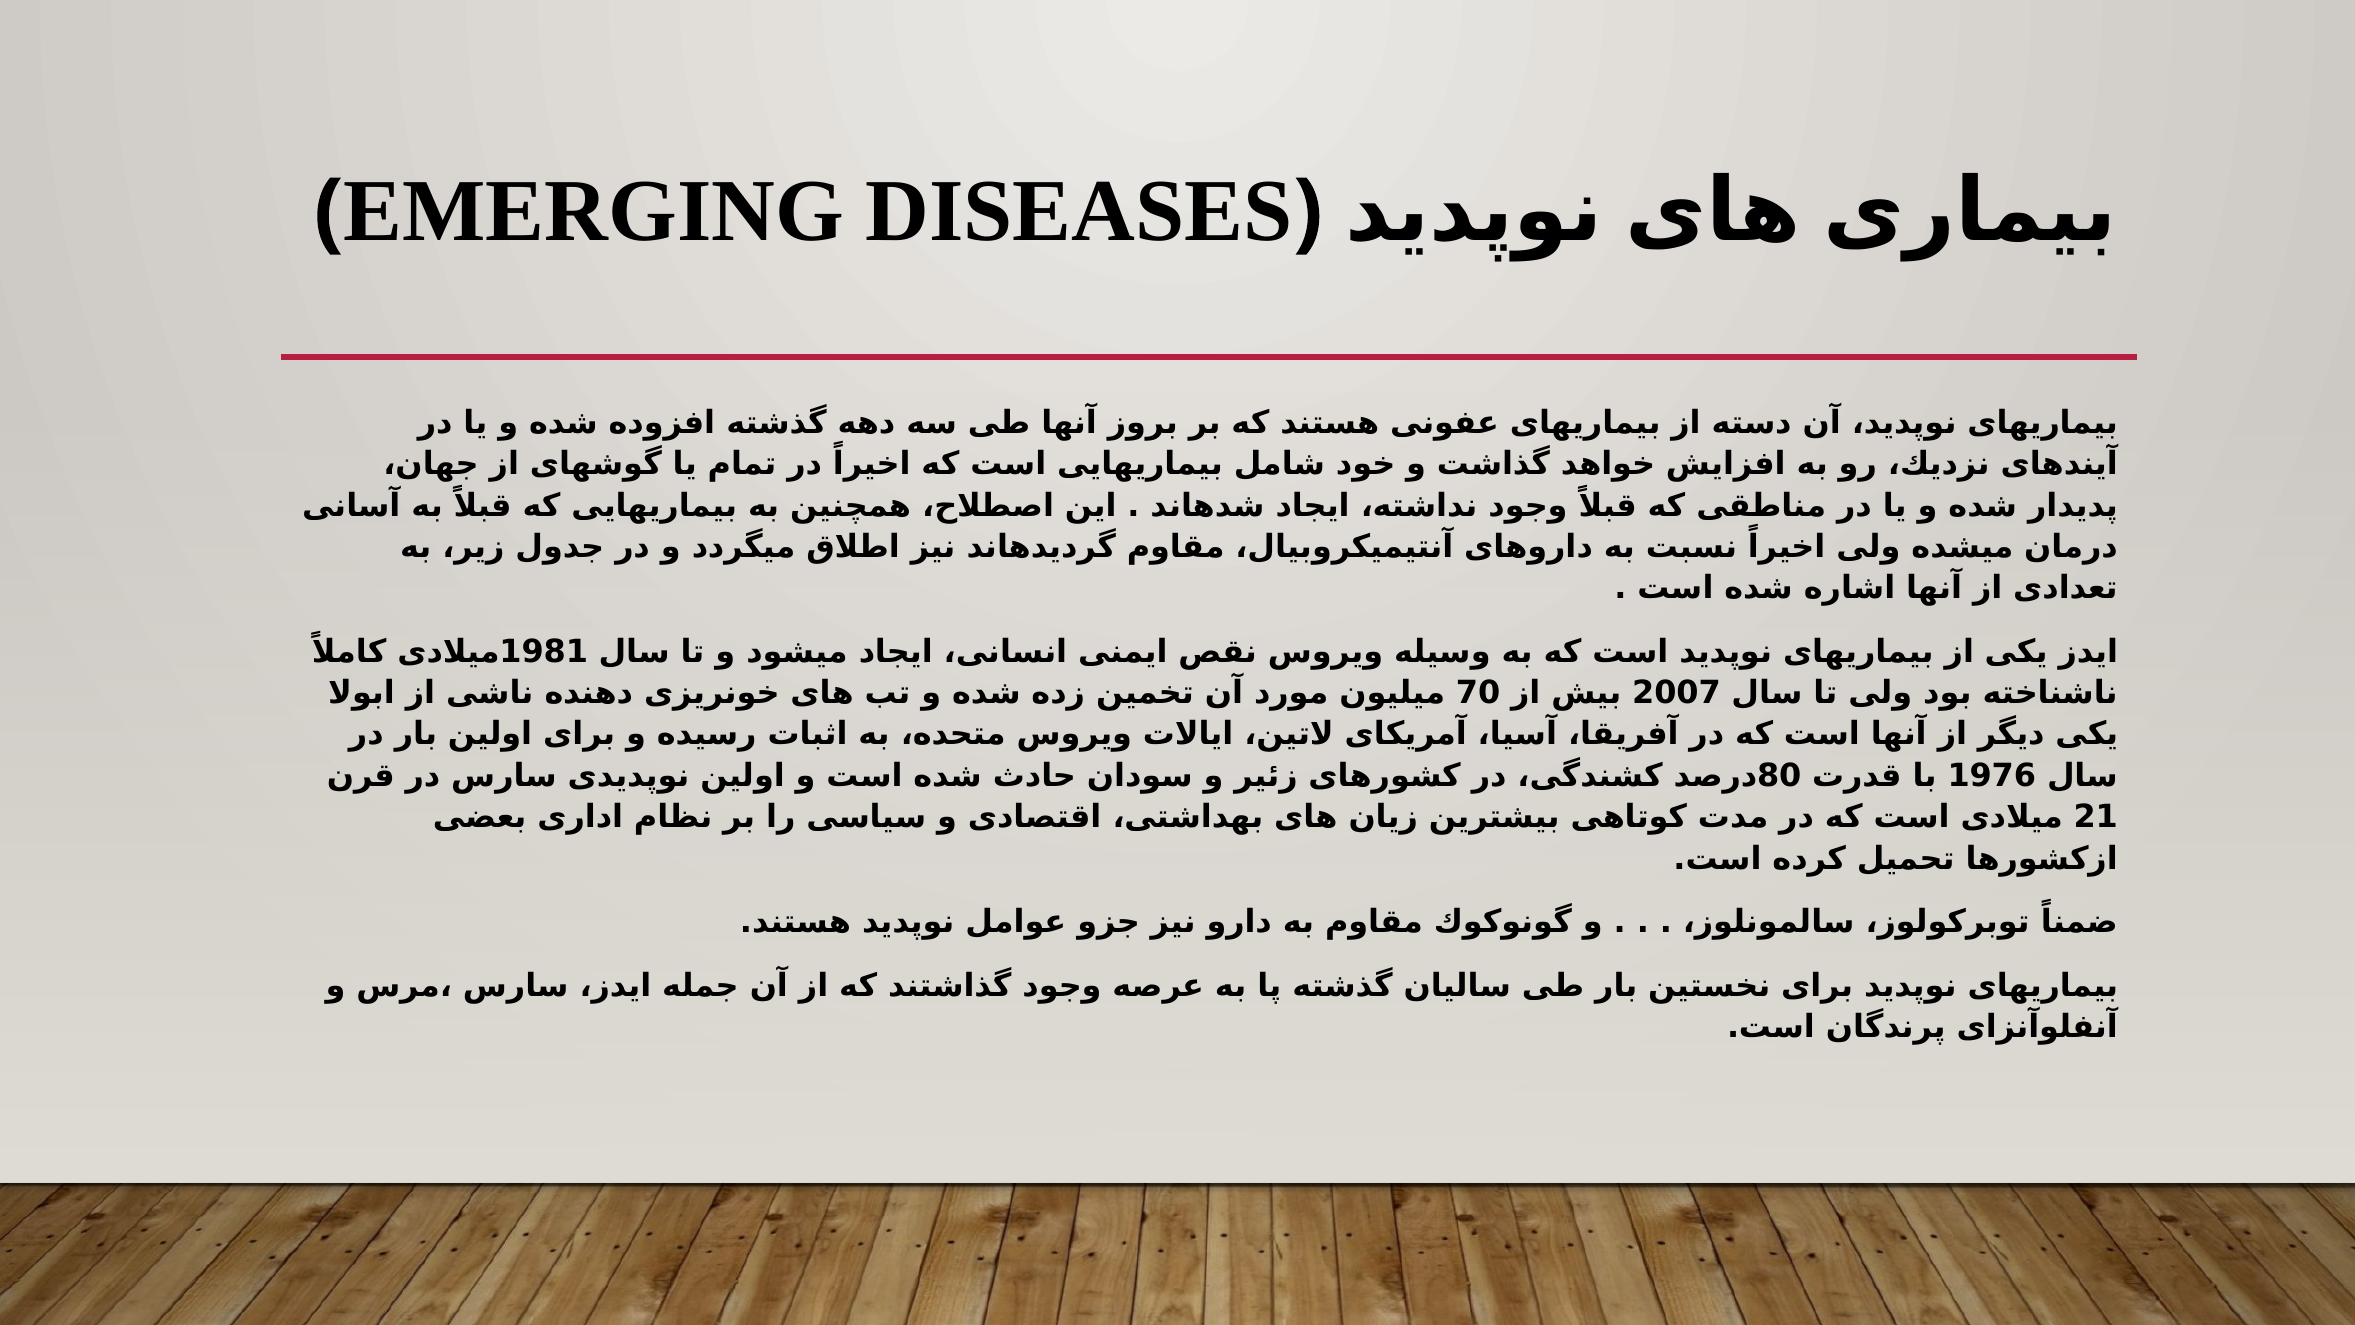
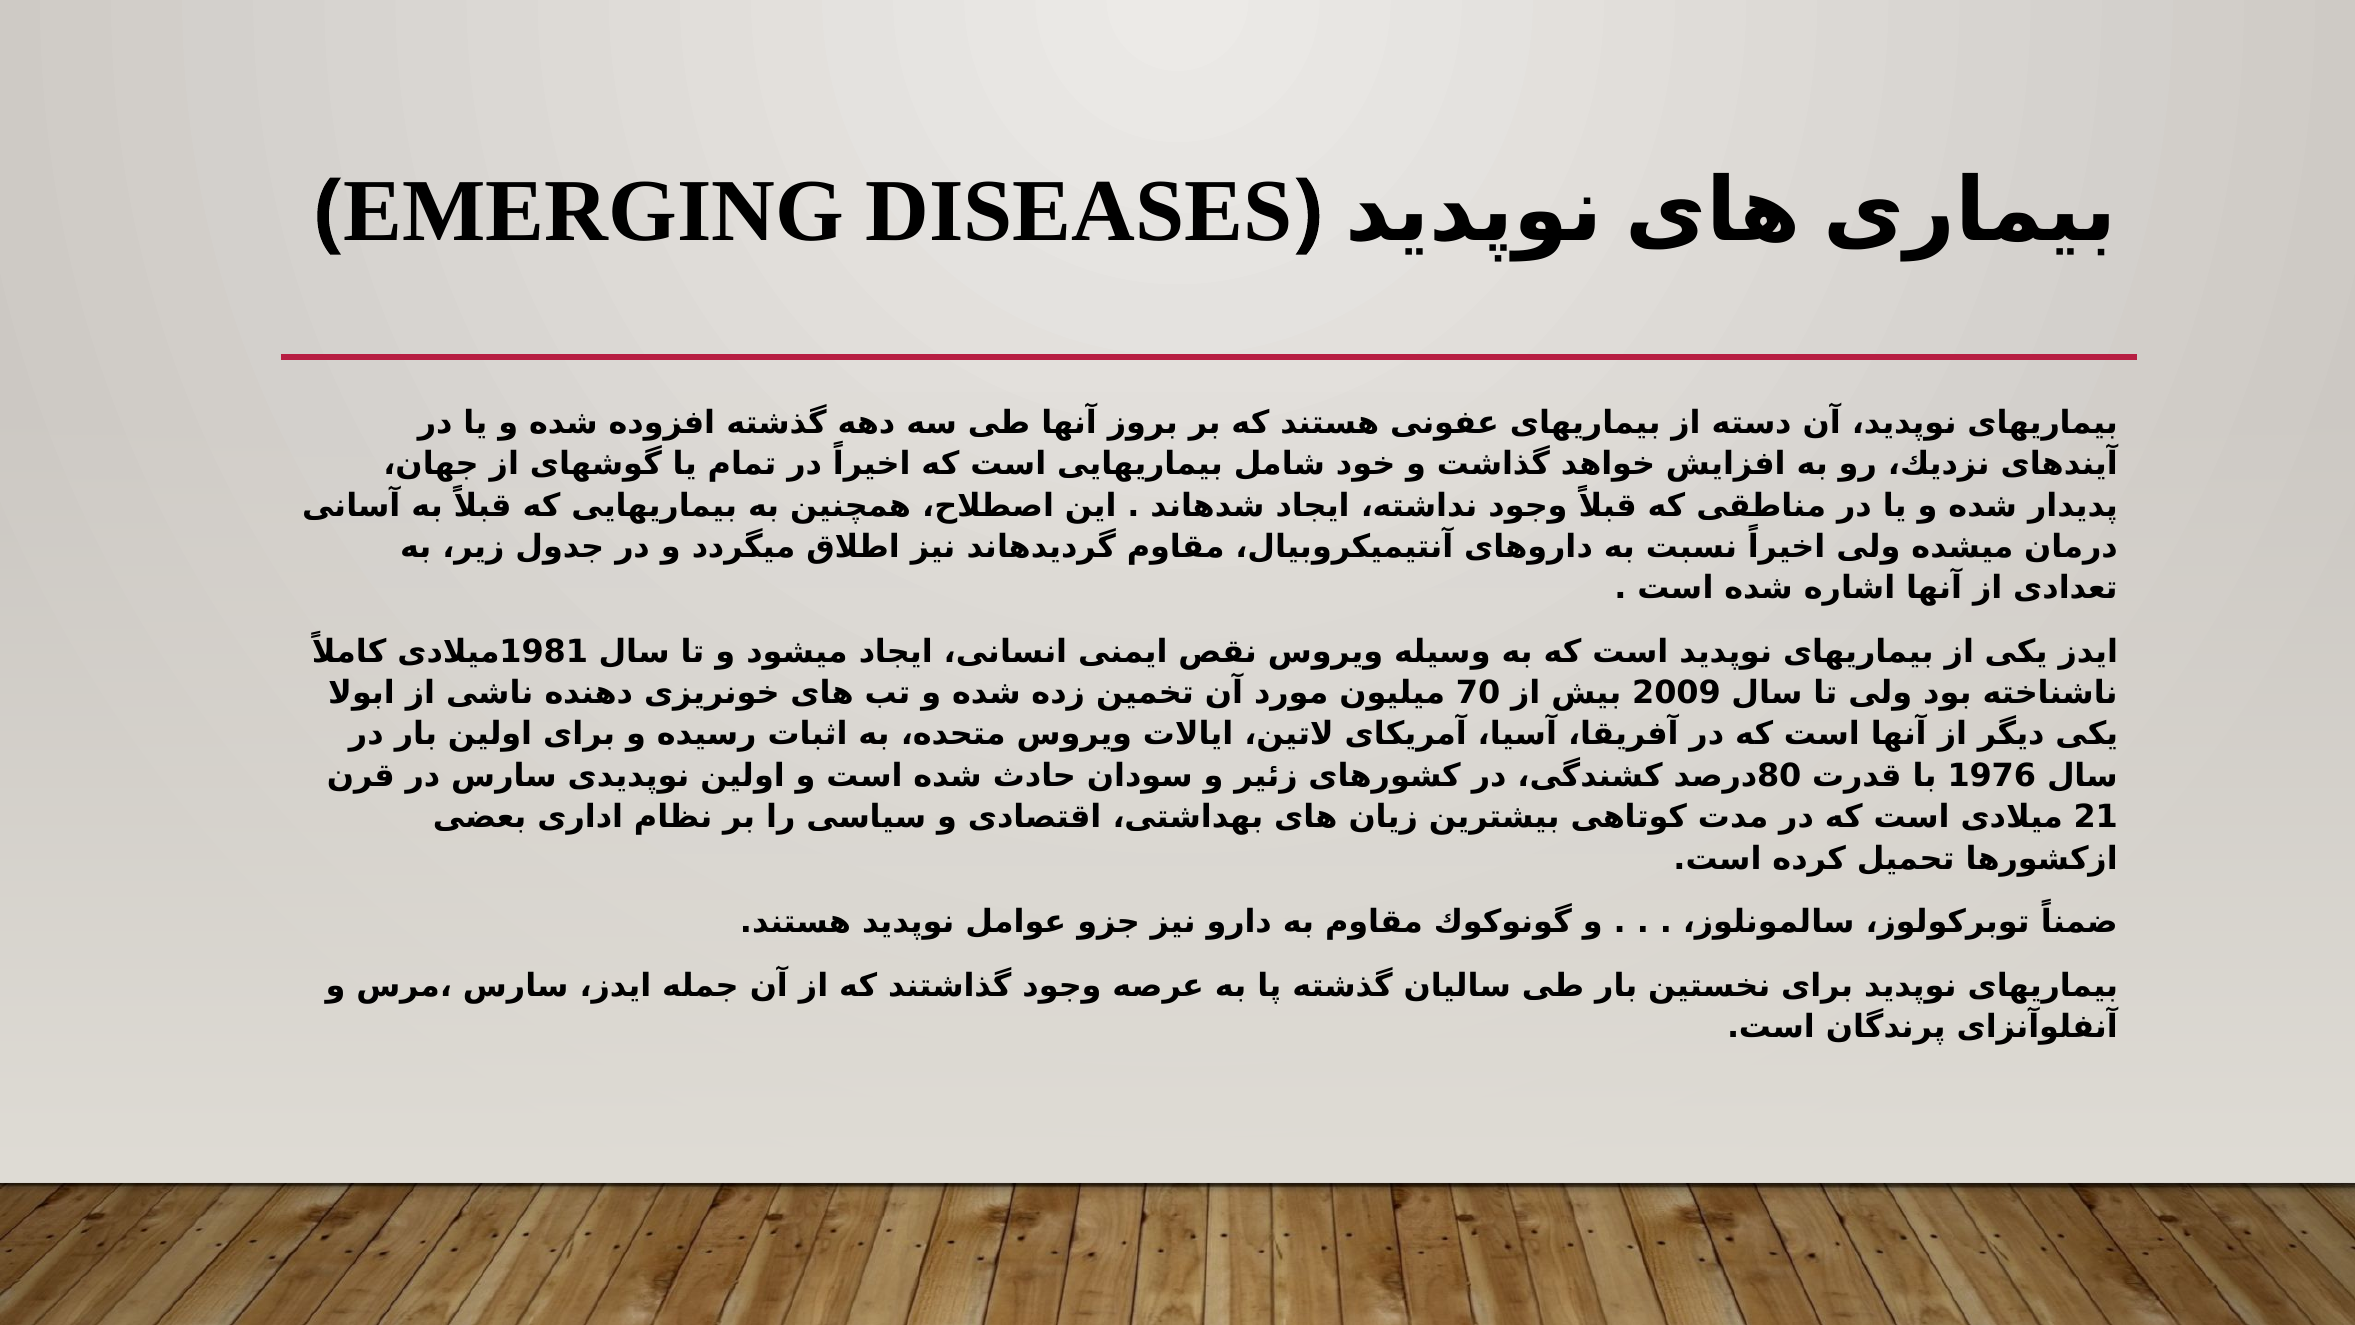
2007: 2007 -> 2009
